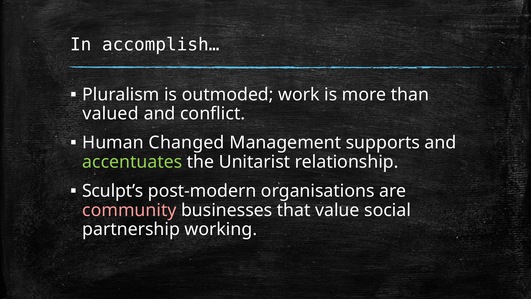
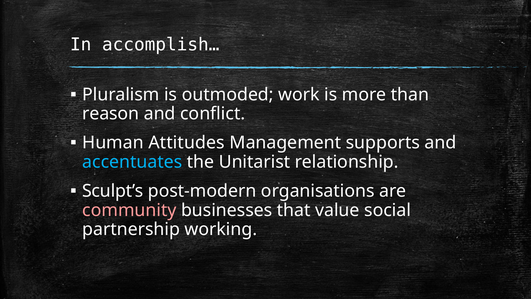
valued: valued -> reason
Changed: Changed -> Attitudes
accentuates colour: light green -> light blue
